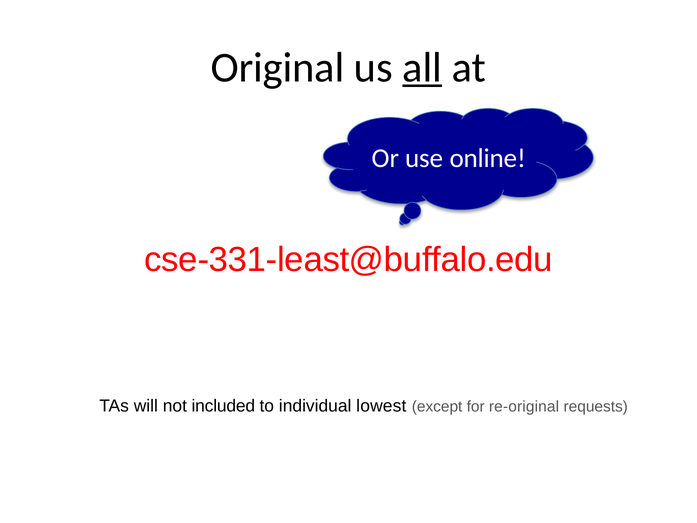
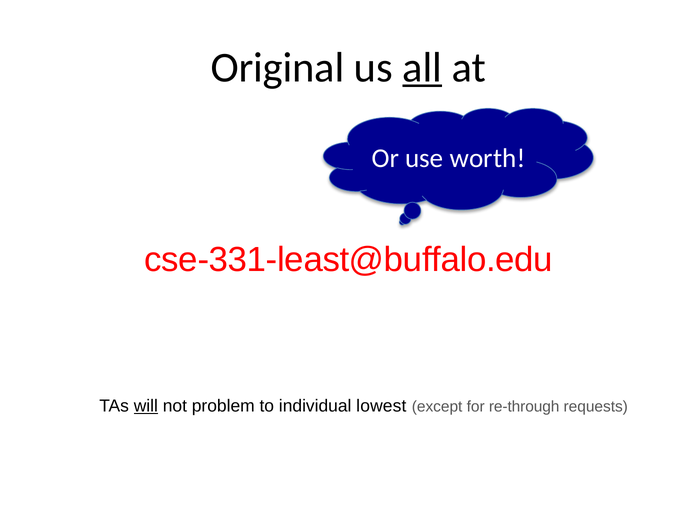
online: online -> worth
will underline: none -> present
included: included -> problem
re-original: re-original -> re-through
